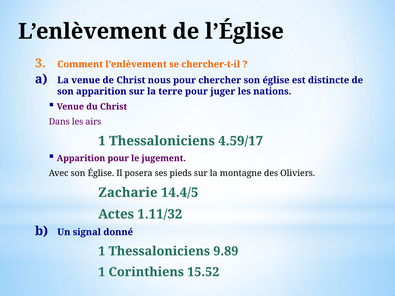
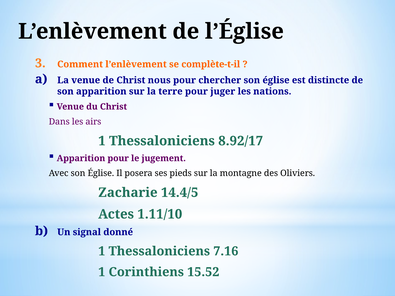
chercher-t-il: chercher-t-il -> complète-t-il
4.59/17: 4.59/17 -> 8.92/17
1.11/32: 1.11/32 -> 1.11/10
9.89: 9.89 -> 7.16
